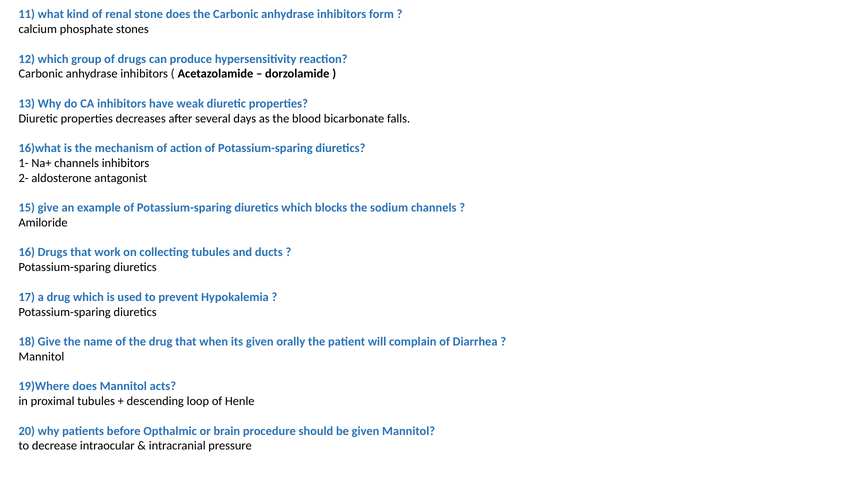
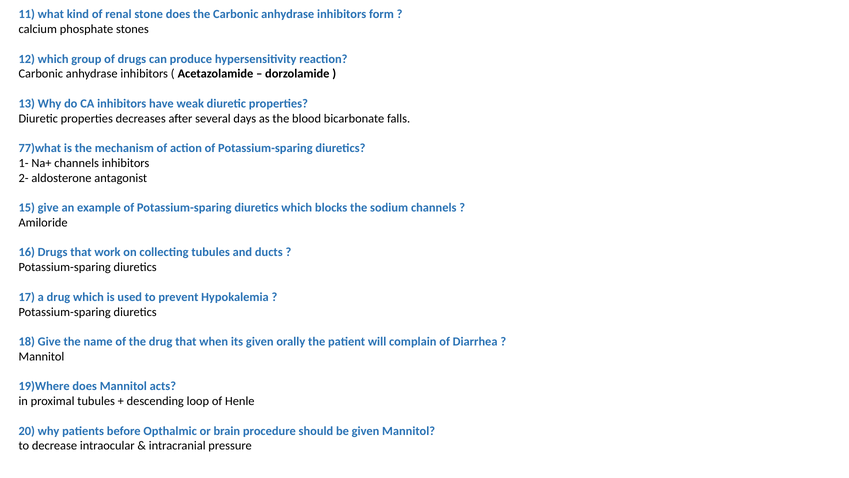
16)what: 16)what -> 77)what
